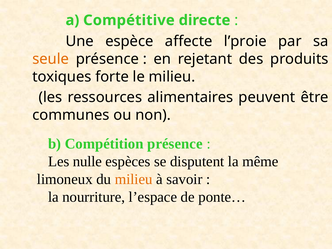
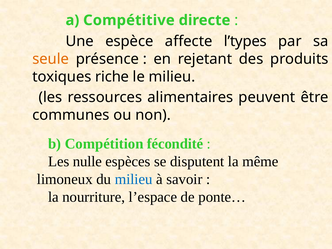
l’proie: l’proie -> l’types
forte: forte -> riche
Compétition présence: présence -> fécondité
milieu at (134, 179) colour: orange -> blue
